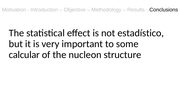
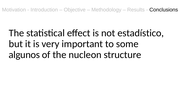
calcular: calcular -> algunos
